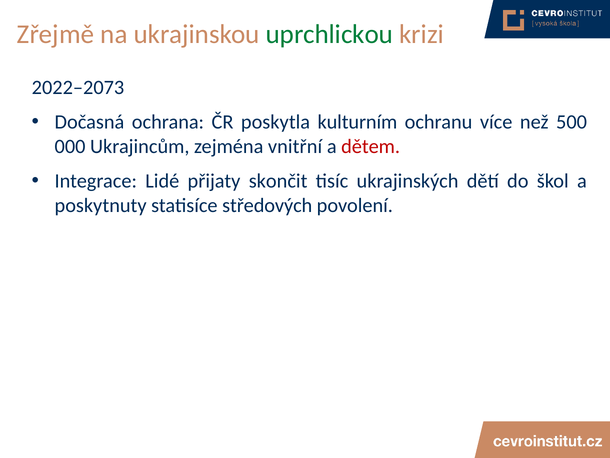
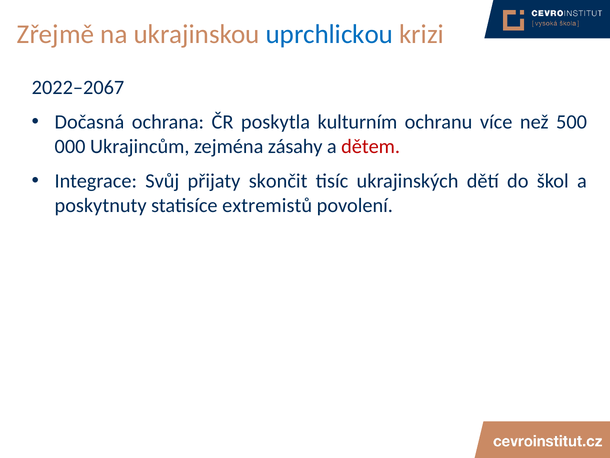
uprchlickou colour: green -> blue
2022–2073: 2022–2073 -> 2022–2067
vnitřní: vnitřní -> zásahy
Lidé: Lidé -> Svůj
středových: středových -> extremistů
